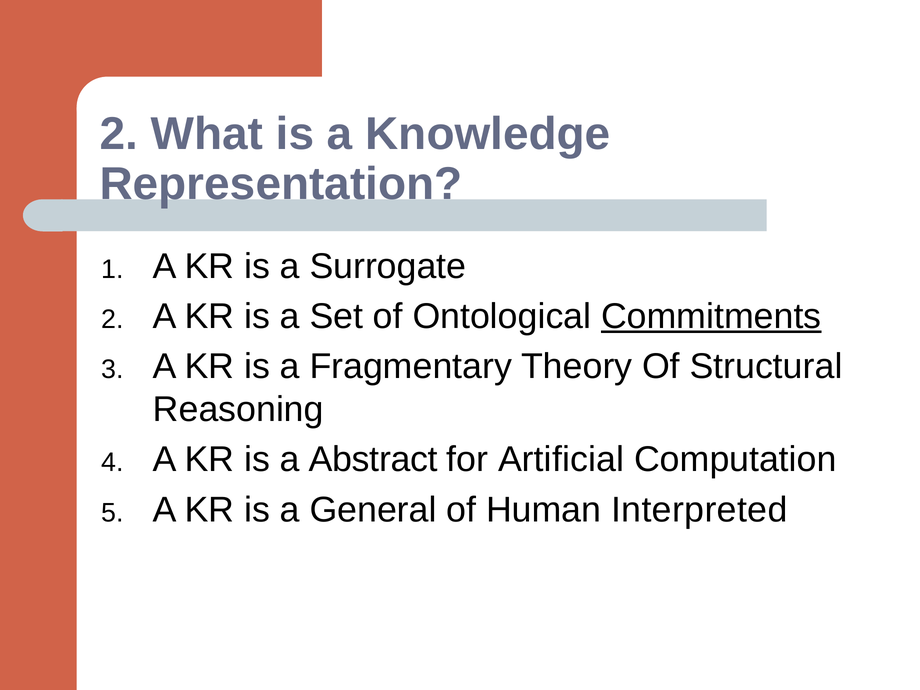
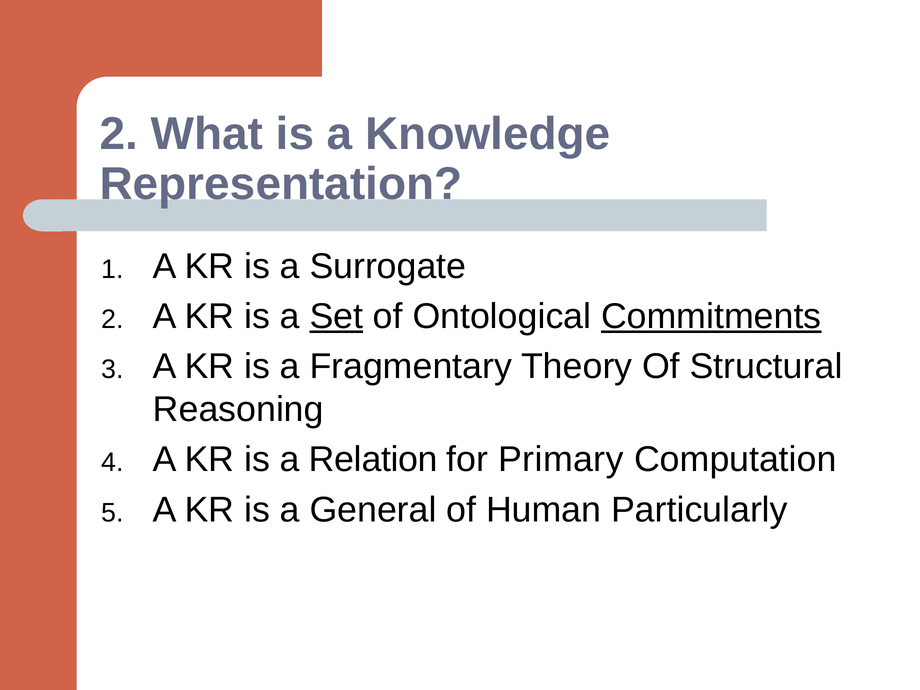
Set underline: none -> present
Abstract: Abstract -> Relation
Artificial: Artificial -> Primary
Interpreted: Interpreted -> Particularly
